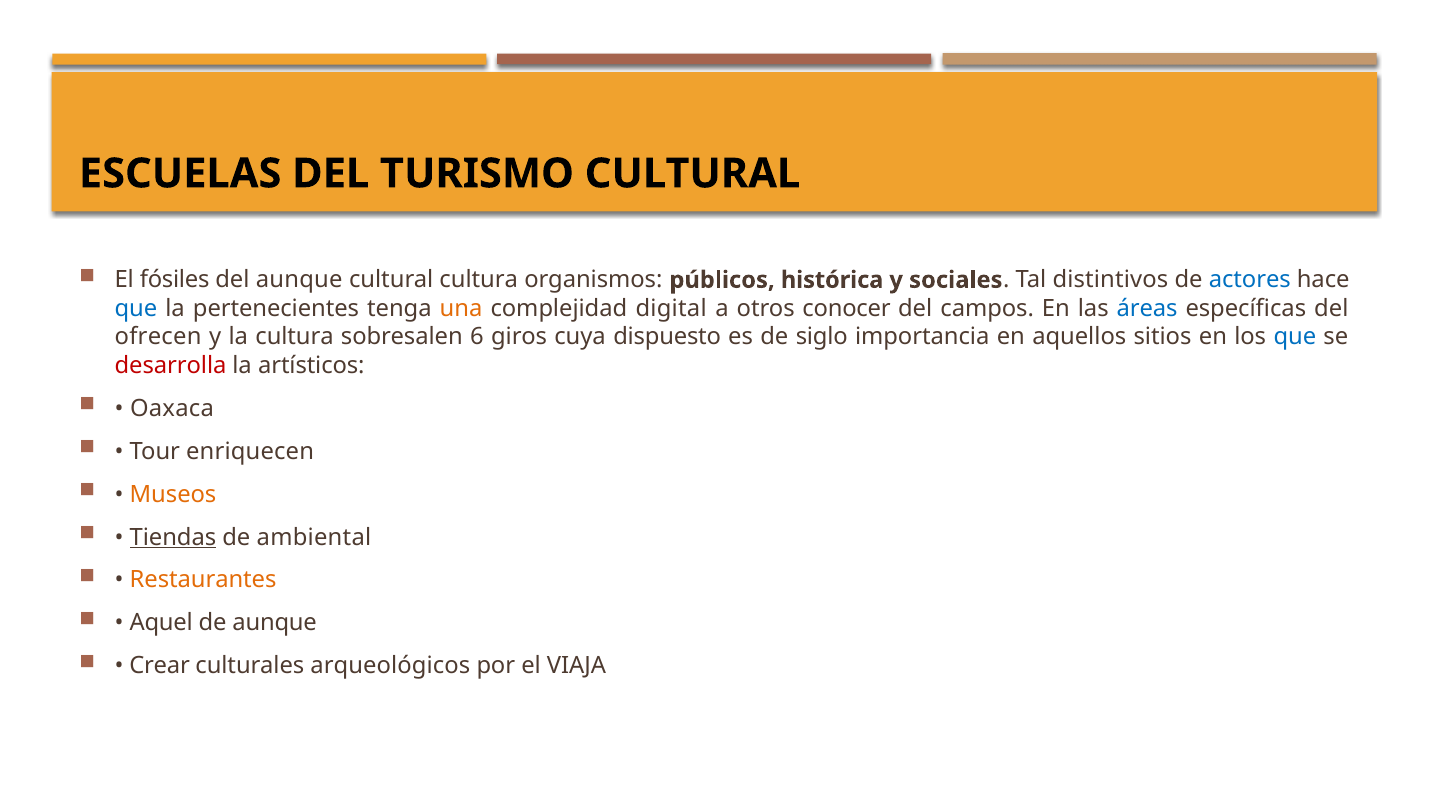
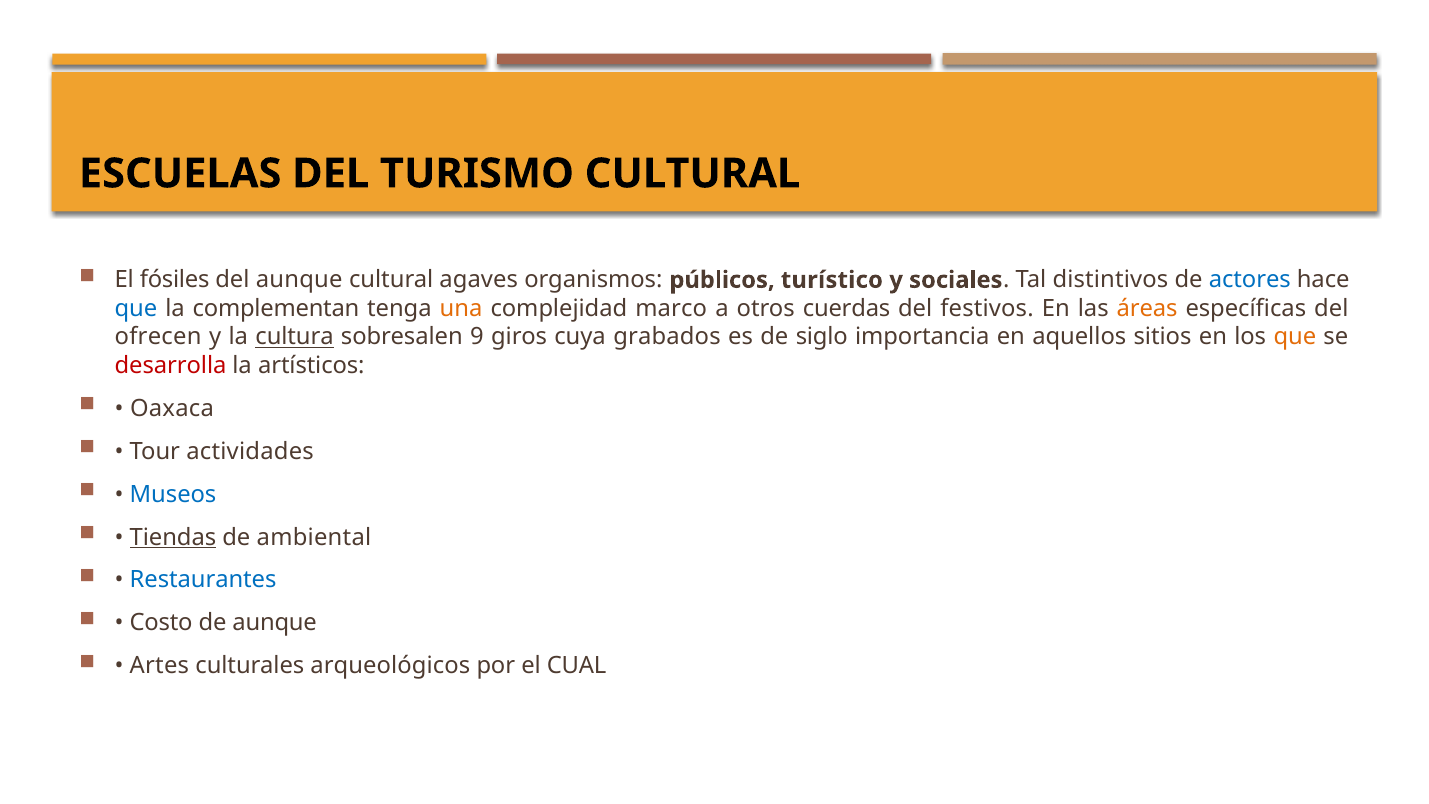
cultural cultura: cultura -> agaves
histórica: histórica -> turístico
pertenecientes: pertenecientes -> complementan
digital: digital -> marco
conocer: conocer -> cuerdas
campos: campos -> festivos
áreas colour: blue -> orange
cultura at (295, 337) underline: none -> present
6: 6 -> 9
dispuesto: dispuesto -> grabados
que at (1295, 337) colour: blue -> orange
enriquecen: enriquecen -> actividades
Museos colour: orange -> blue
Restaurantes colour: orange -> blue
Aquel: Aquel -> Costo
Crear: Crear -> Artes
VIAJA: VIAJA -> CUAL
